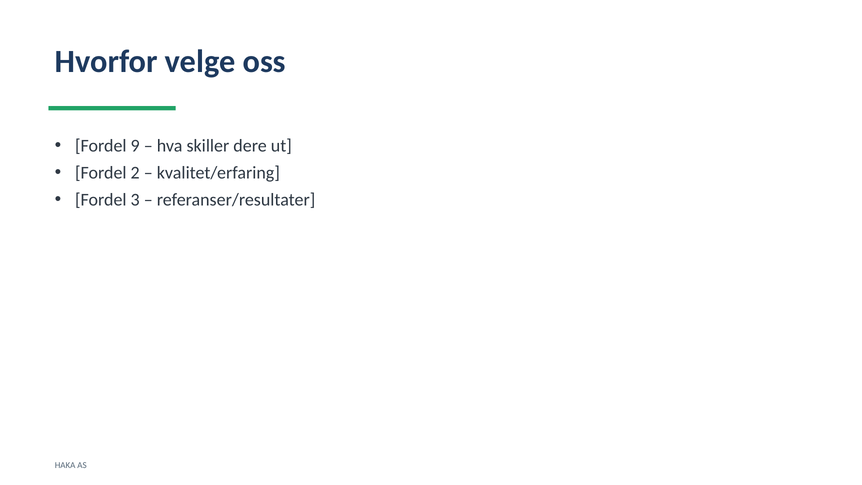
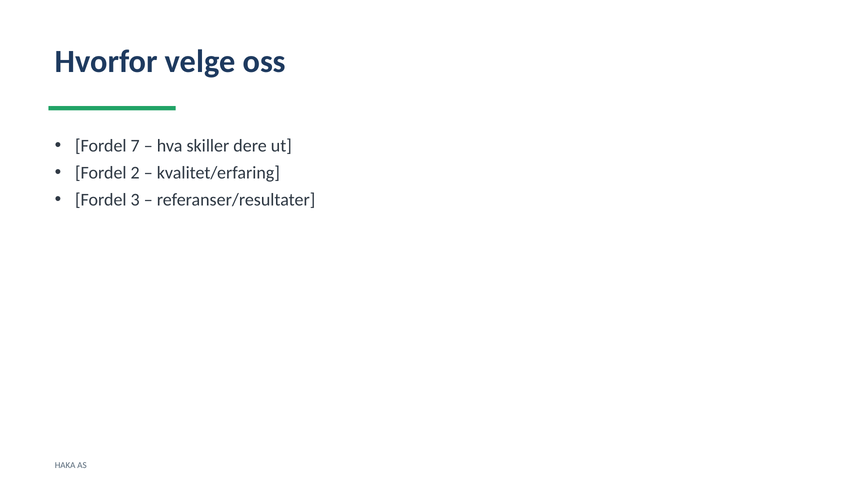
9: 9 -> 7
